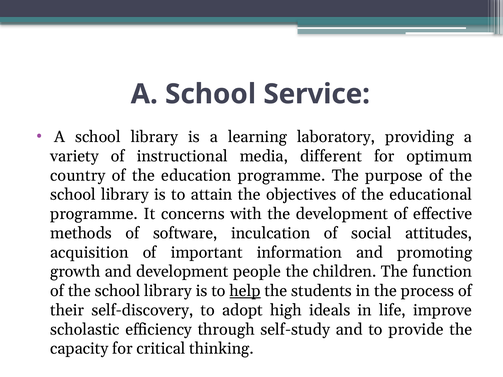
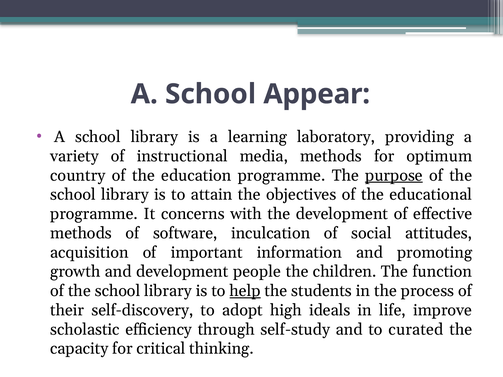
Service: Service -> Appear
media different: different -> methods
purpose underline: none -> present
provide: provide -> curated
